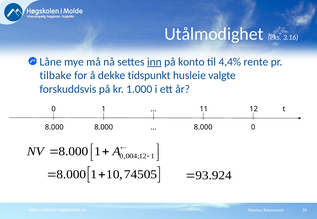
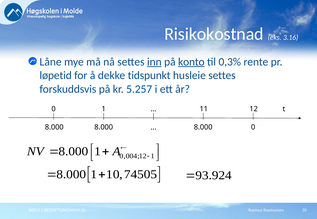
Utålmodighet: Utålmodighet -> Risikokostnad
konto underline: none -> present
4,4%: 4,4% -> 0,3%
tilbake: tilbake -> løpetid
husleie valgte: valgte -> settes
1.000: 1.000 -> 5.257
